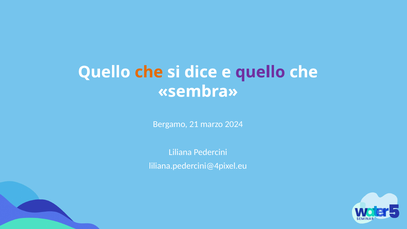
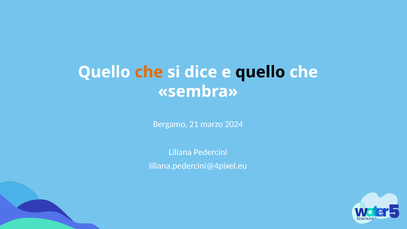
quello at (260, 72) colour: purple -> black
